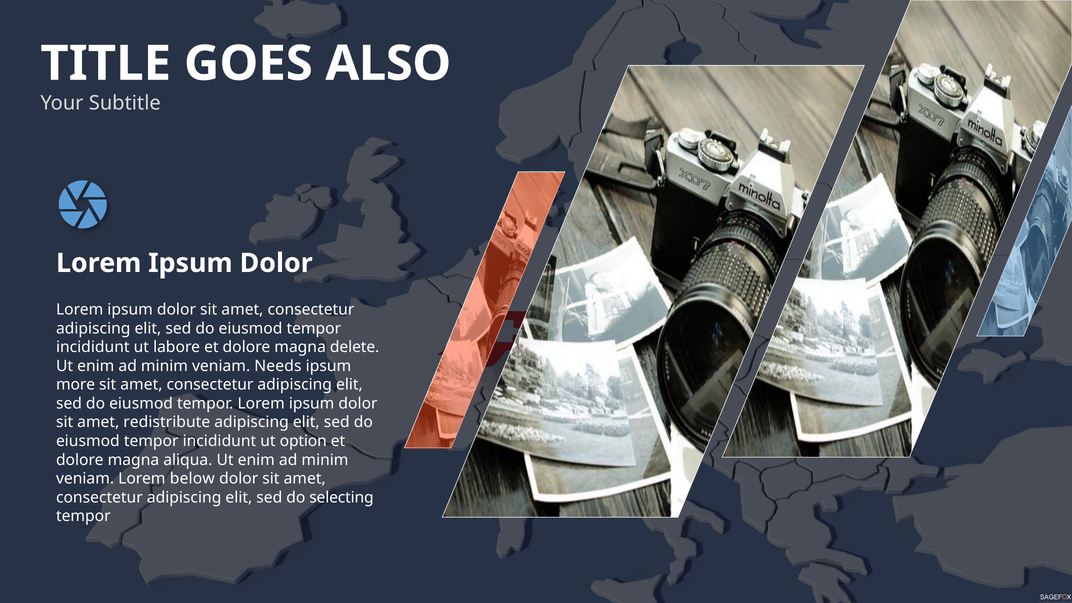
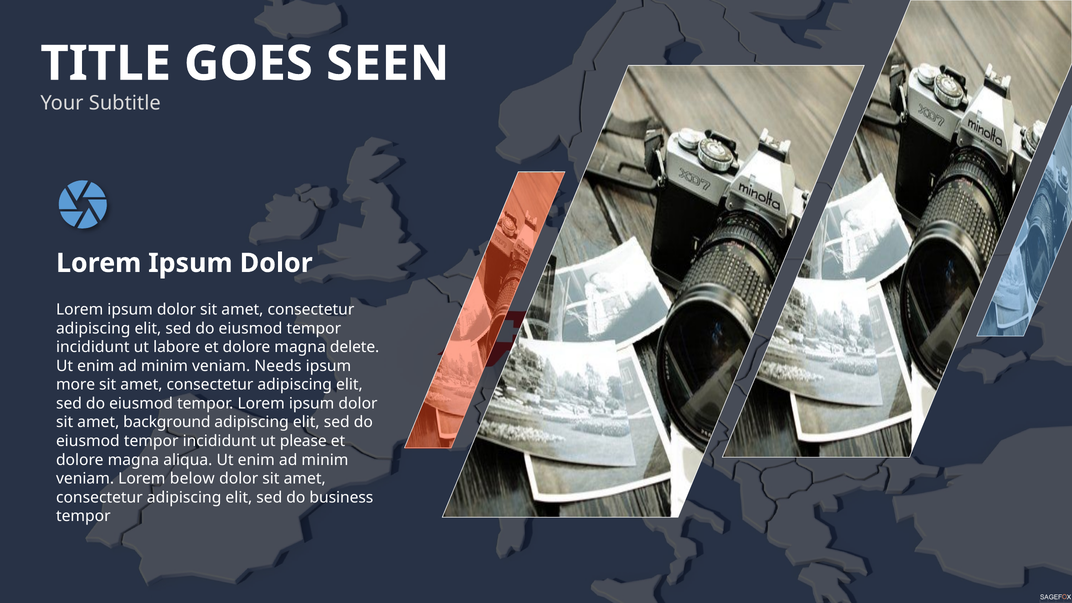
ALSO: ALSO -> SEEN
redistribute: redistribute -> background
option: option -> please
selecting: selecting -> business
